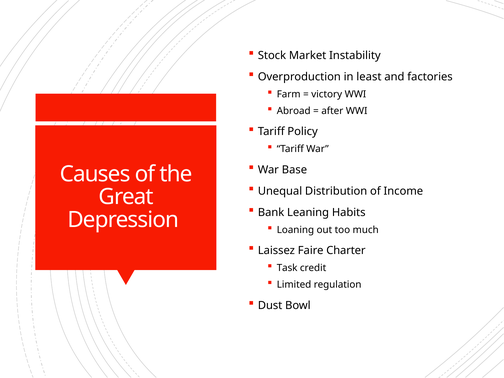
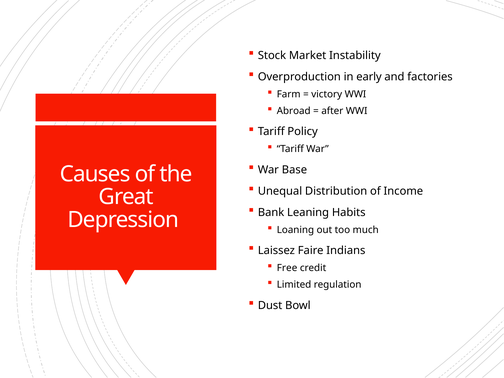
least: least -> early
Charter: Charter -> Indians
Task: Task -> Free
